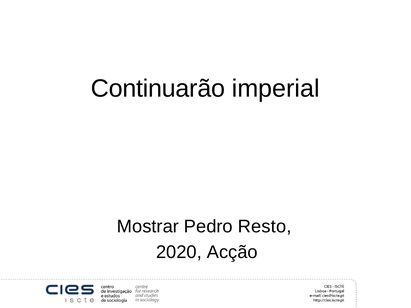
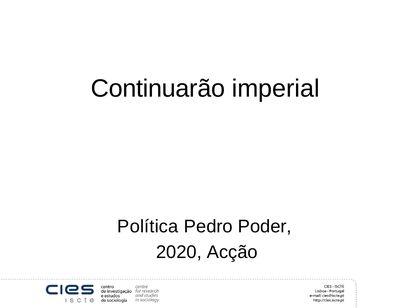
Mostrar: Mostrar -> Política
Resto: Resto -> Poder
